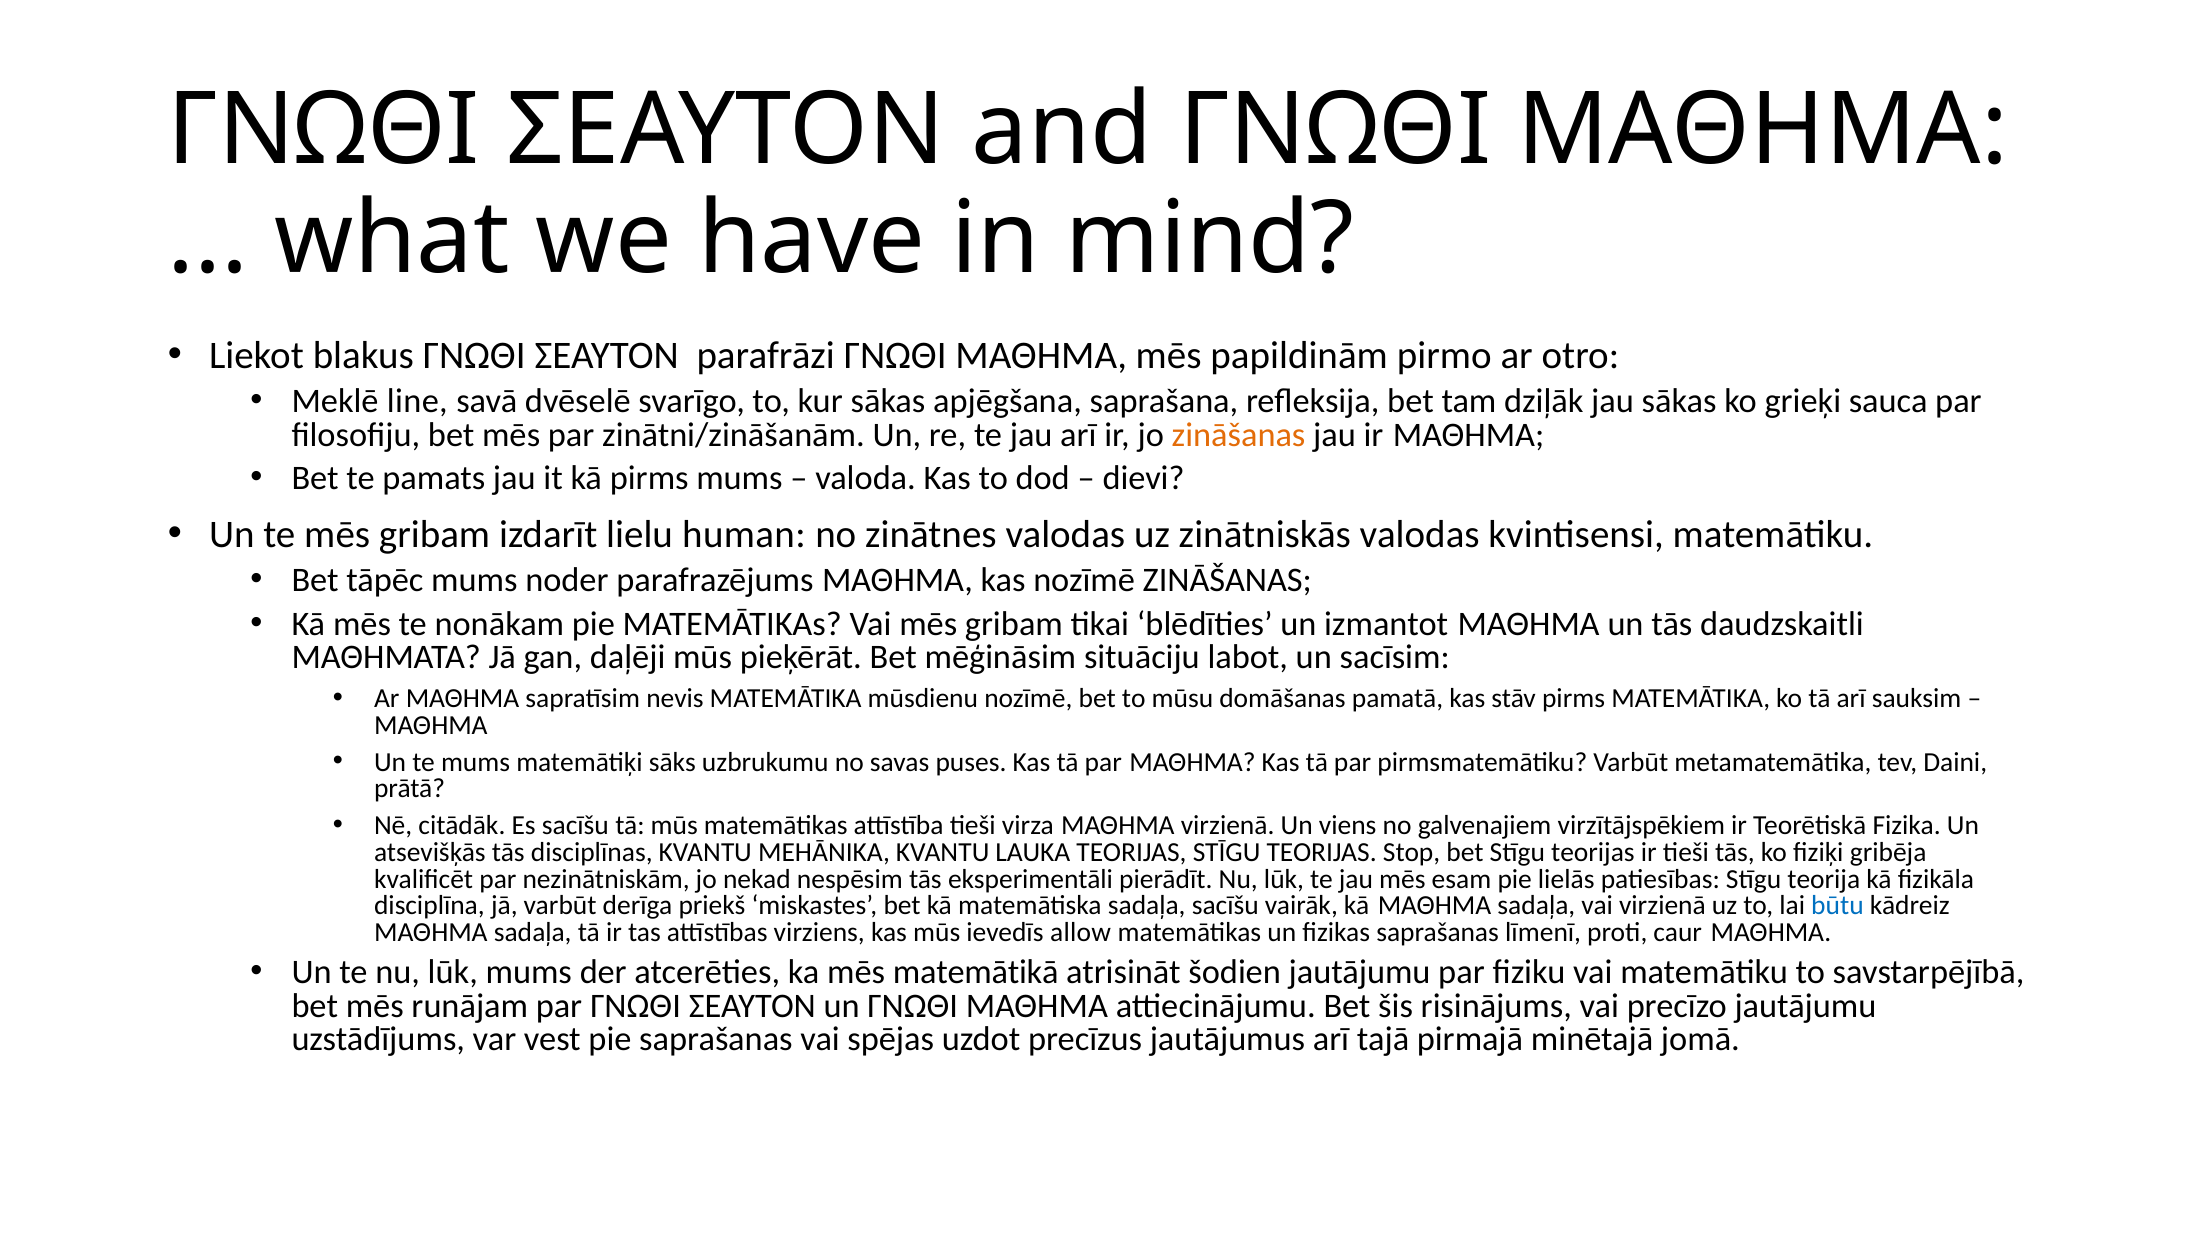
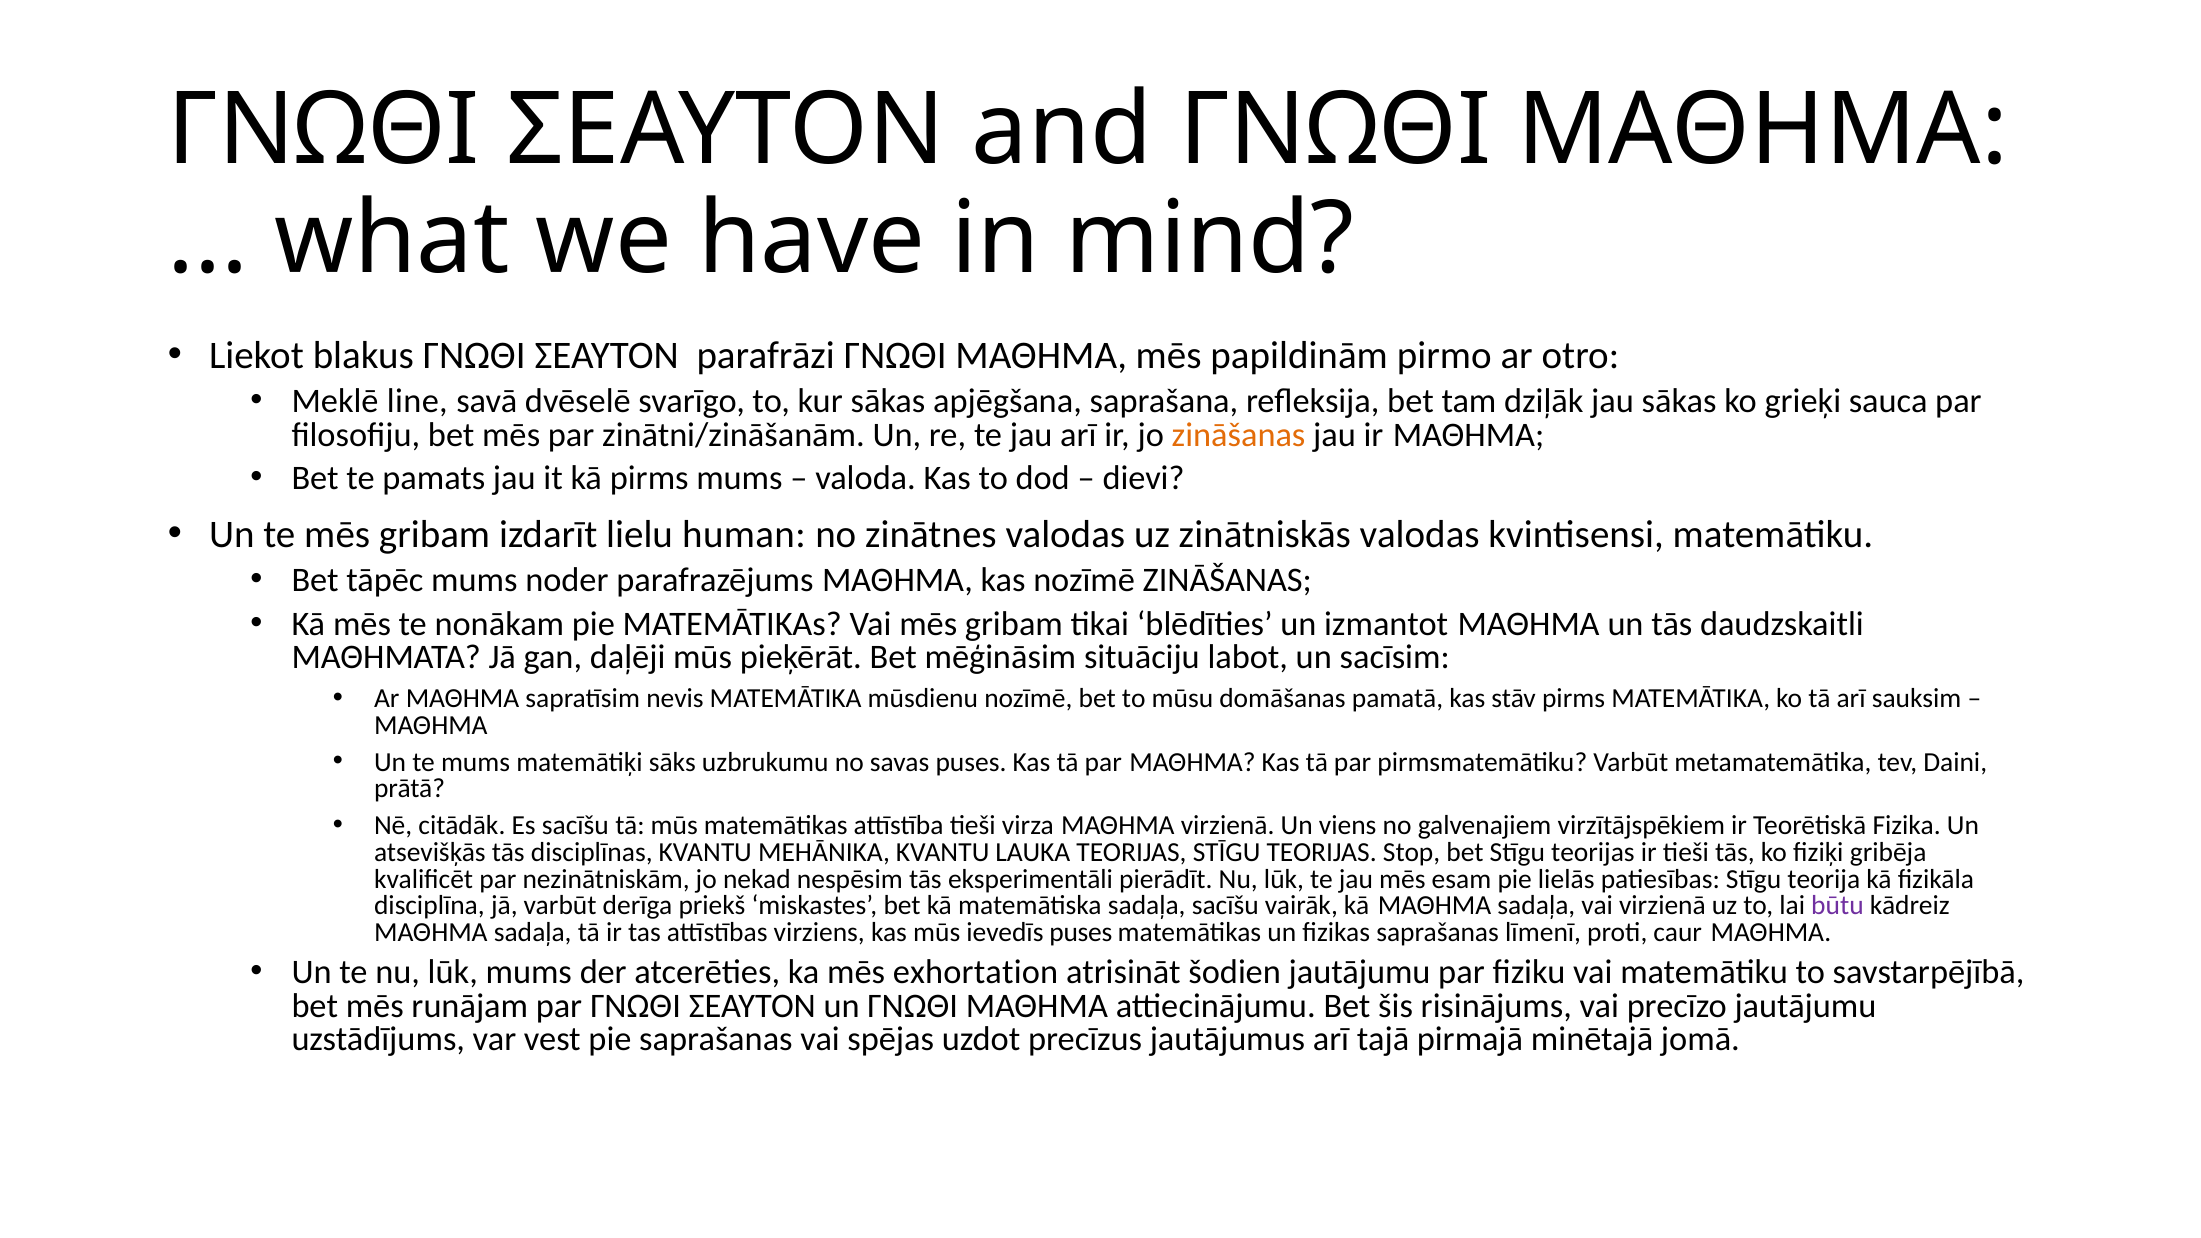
būtu colour: blue -> purple
ievedīs allow: allow -> puses
matemātikā: matemātikā -> exhortation
